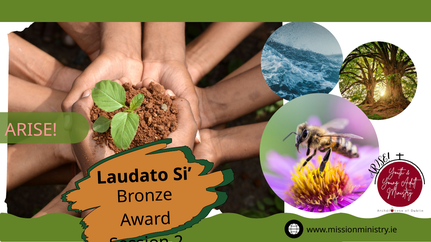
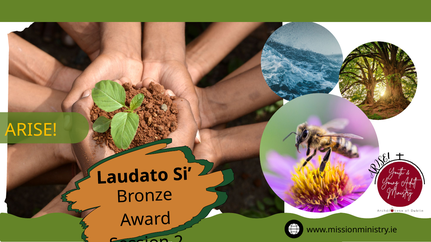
ARISE colour: pink -> yellow
